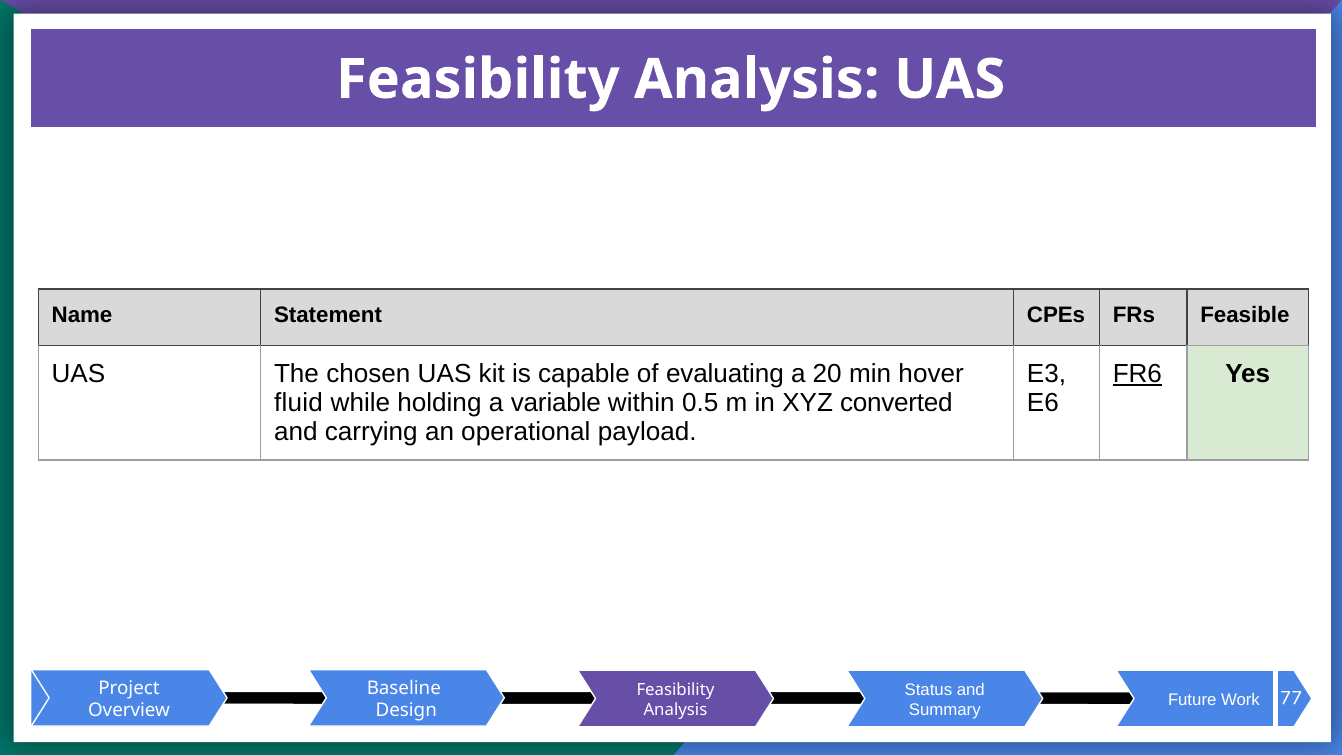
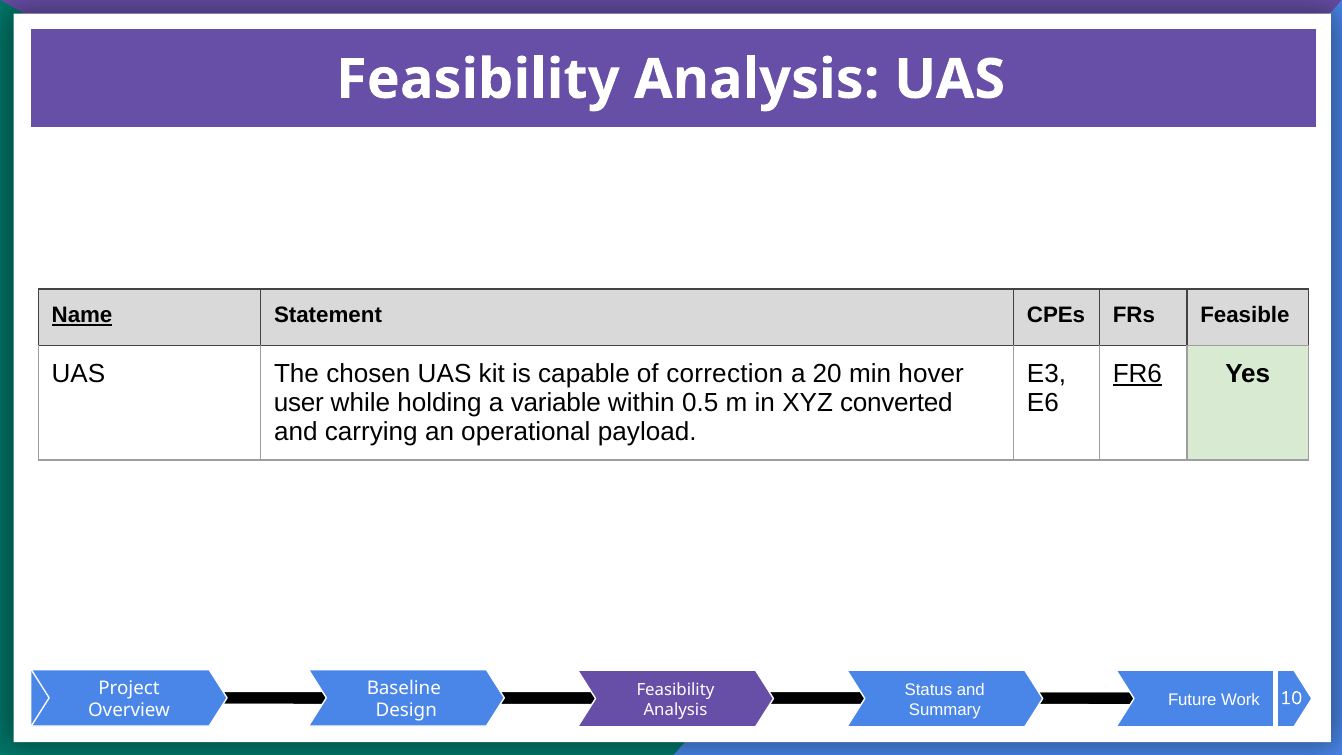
Name underline: none -> present
evaluating: evaluating -> correction
fluid: fluid -> user
77: 77 -> 10
